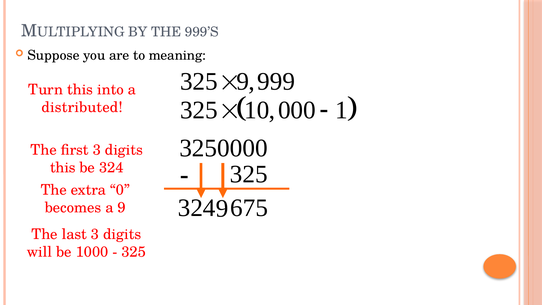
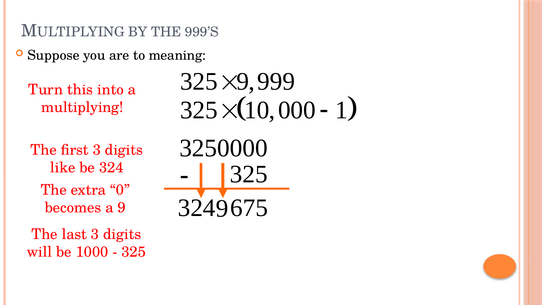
distributed: distributed -> multiplying
this at (63, 168): this -> like
